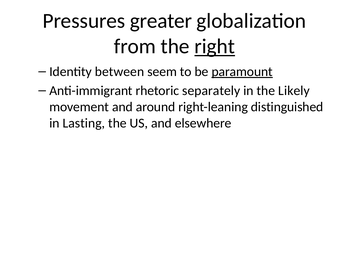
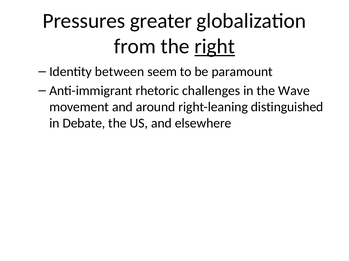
paramount underline: present -> none
separately: separately -> challenges
Likely: Likely -> Wave
Lasting: Lasting -> Debate
